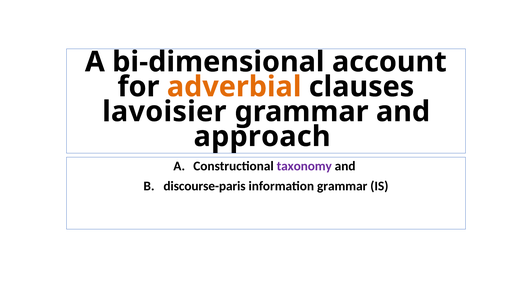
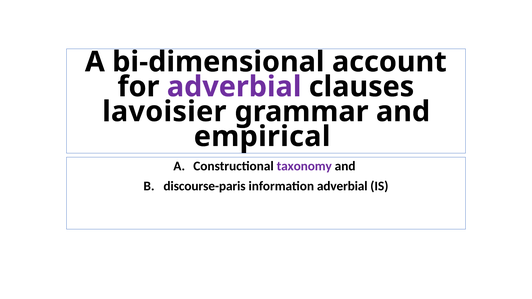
adverbial at (234, 87) colour: orange -> purple
approach: approach -> empirical
information grammar: grammar -> adverbial
